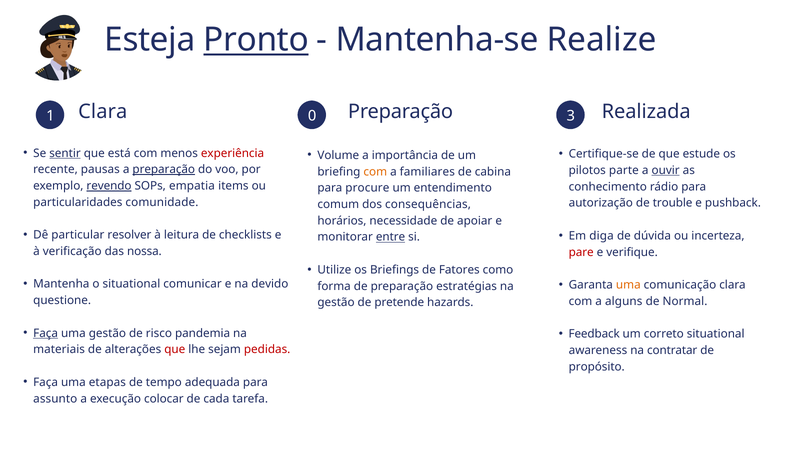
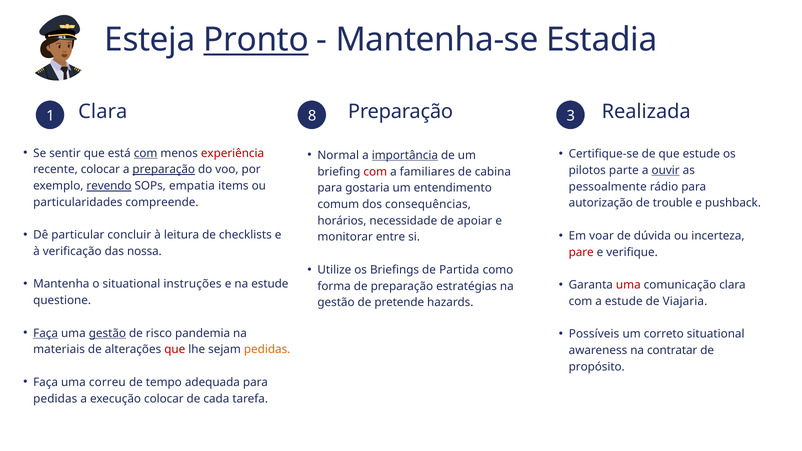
Realize: Realize -> Estadia
0: 0 -> 8
sentir underline: present -> none
com at (146, 153) underline: none -> present
Volume: Volume -> Normal
importância underline: none -> present
recente pausas: pausas -> colocar
com at (375, 172) colour: orange -> red
conhecimento: conhecimento -> pessoalmente
procure: procure -> gostaria
comunidade: comunidade -> compreende
resolver: resolver -> concluir
diga: diga -> voar
entre underline: present -> none
Fatores: Fatores -> Partida
comunicar: comunicar -> instruções
na devido: devido -> estude
uma at (628, 285) colour: orange -> red
a alguns: alguns -> estude
Normal: Normal -> Viajaria
gestão at (107, 333) underline: none -> present
Feedback: Feedback -> Possíveis
pedidas at (267, 350) colour: red -> orange
etapas: etapas -> correu
assunto at (55, 399): assunto -> pedidas
